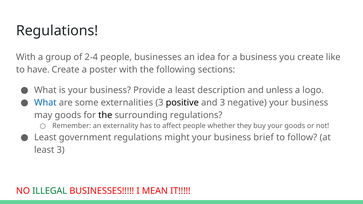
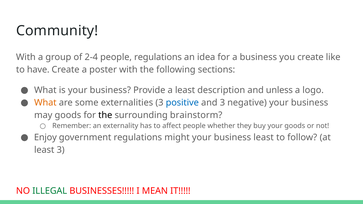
Regulations at (57, 31): Regulations -> Community
people businesses: businesses -> regulations
What at (45, 103) colour: blue -> orange
positive colour: black -> blue
surrounding regulations: regulations -> brainstorm
Least at (45, 137): Least -> Enjoy
business brief: brief -> least
